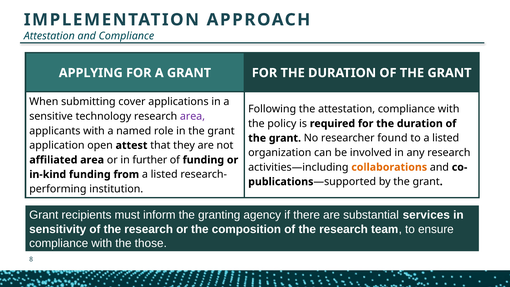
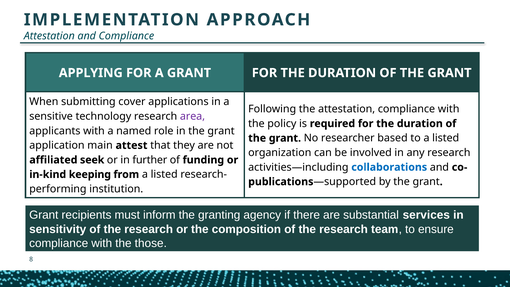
found: found -> based
open: open -> main
affiliated area: area -> seek
collaborations colour: orange -> blue
in-kind funding: funding -> keeping
